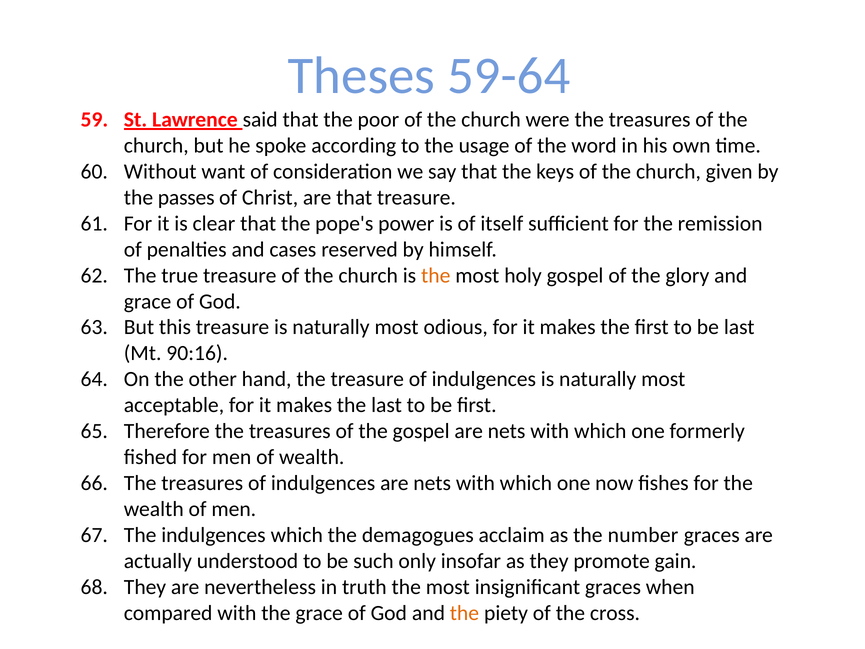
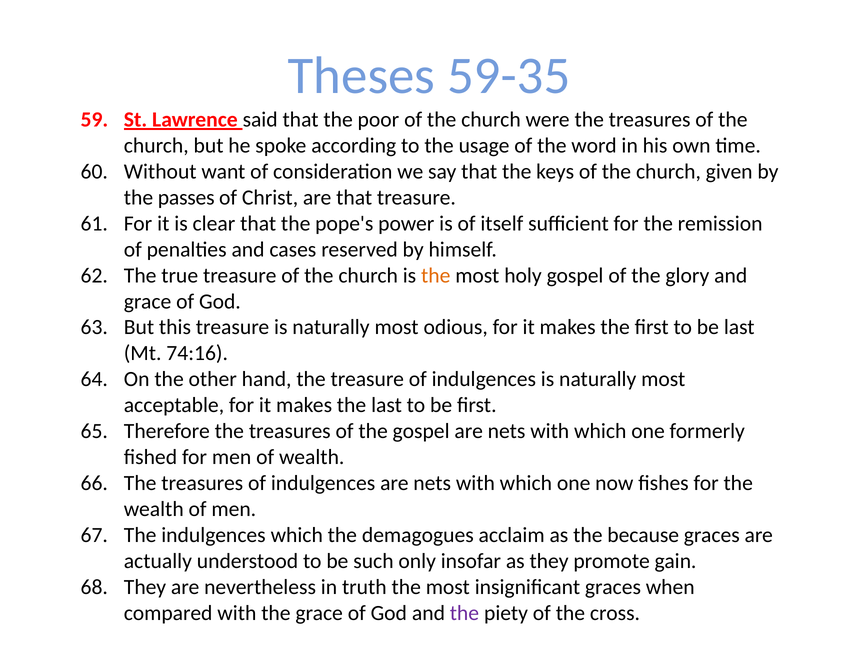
59-64: 59-64 -> 59-35
90:16: 90:16 -> 74:16
number: number -> because
the at (464, 613) colour: orange -> purple
